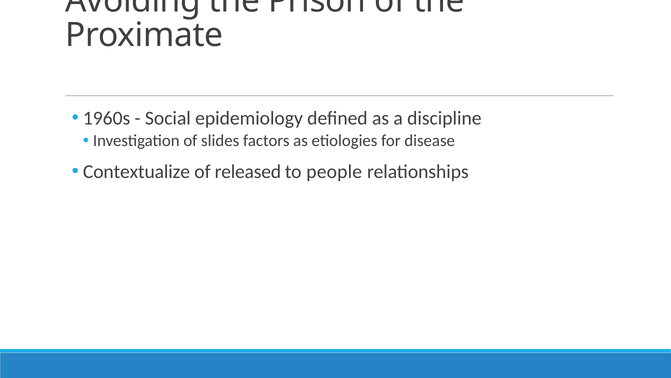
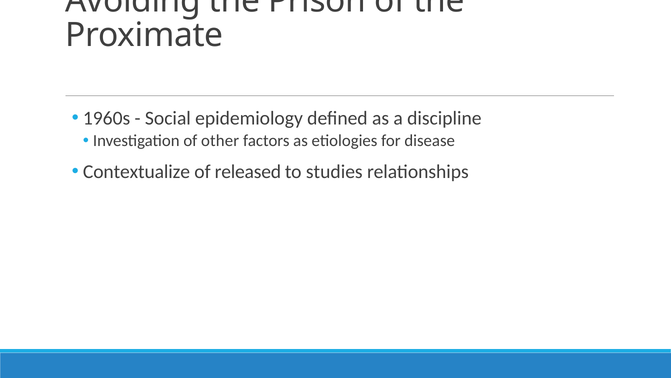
slides: slides -> other
people: people -> studies
